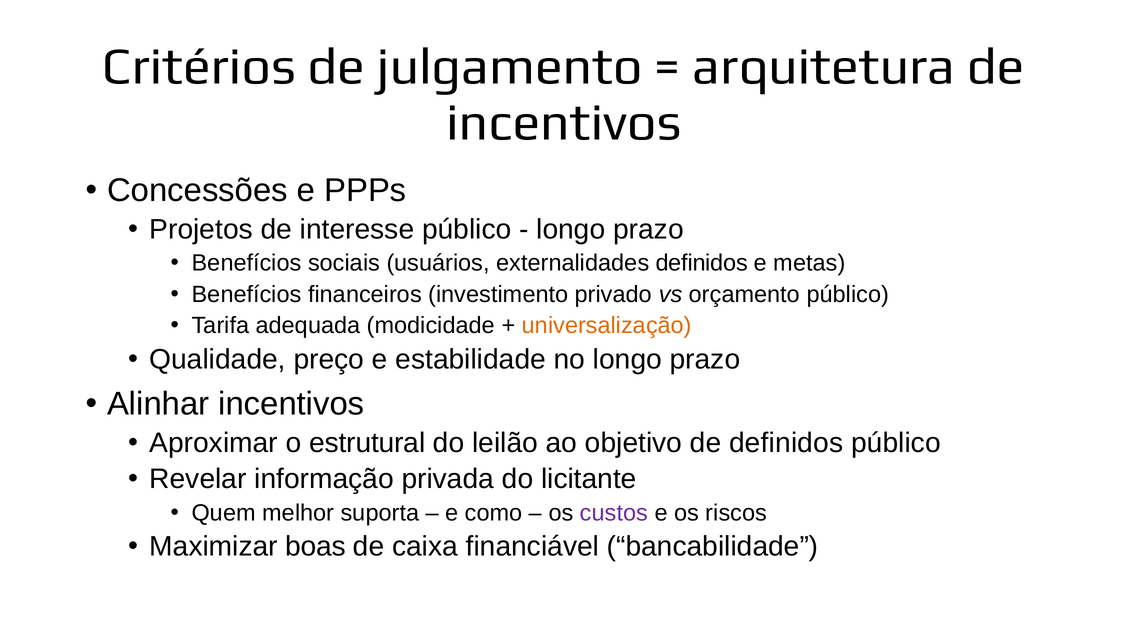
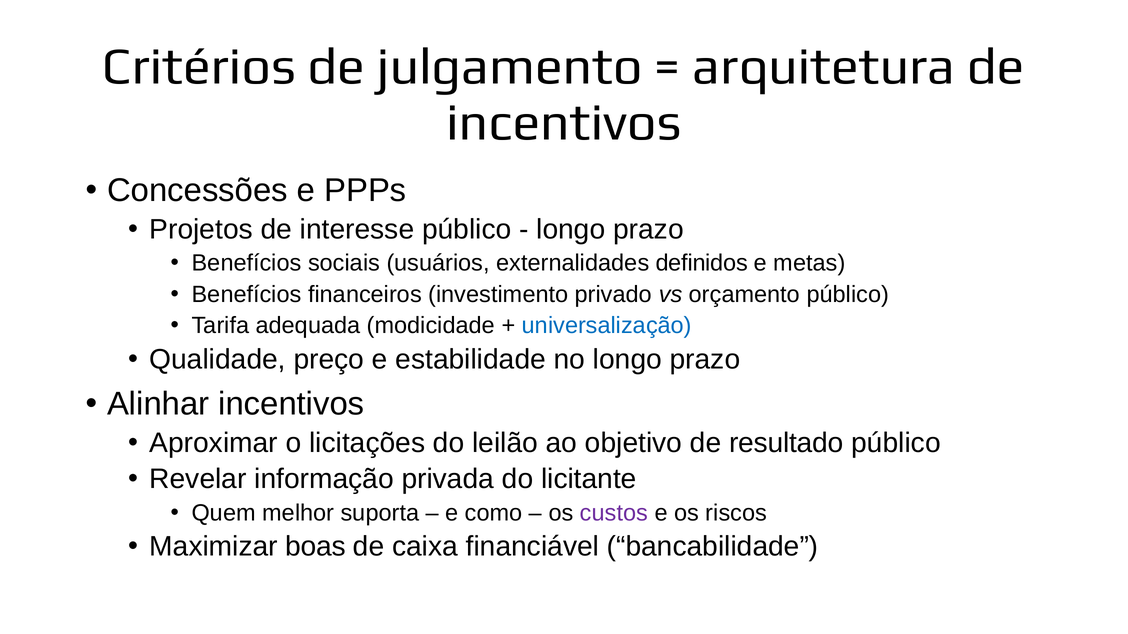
universalização colour: orange -> blue
estrutural: estrutural -> licitações
de definidos: definidos -> resultado
